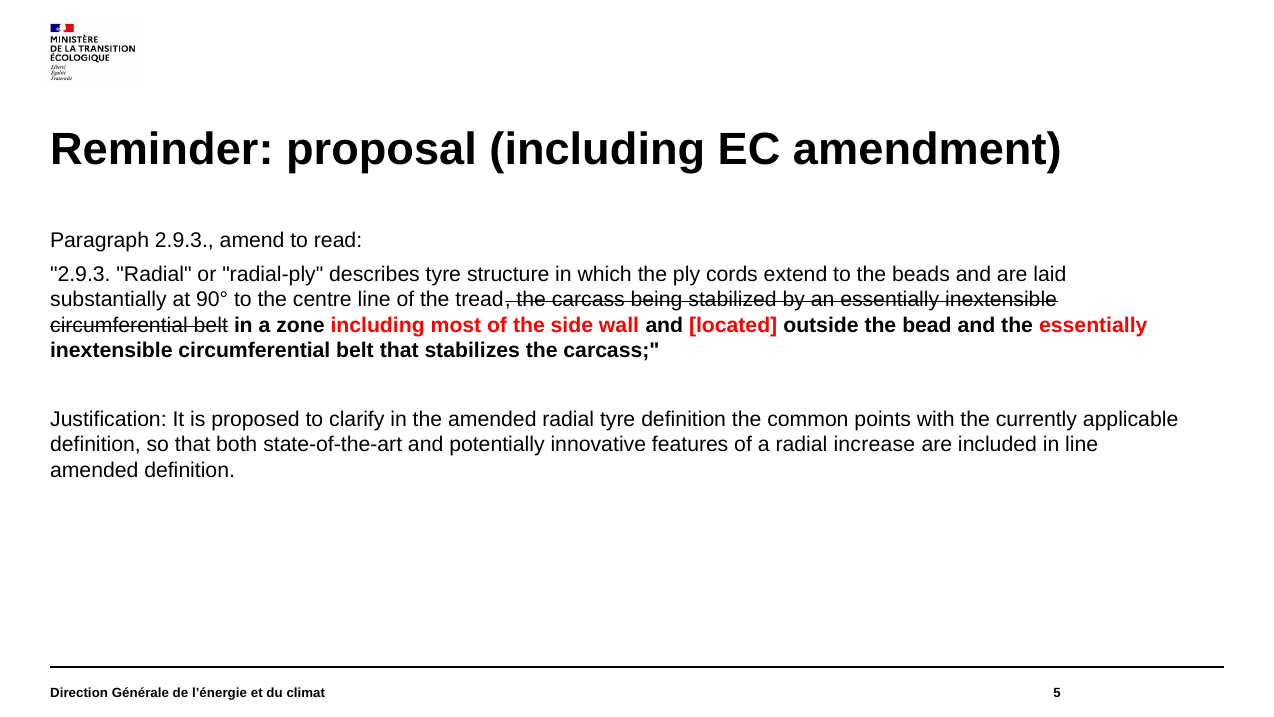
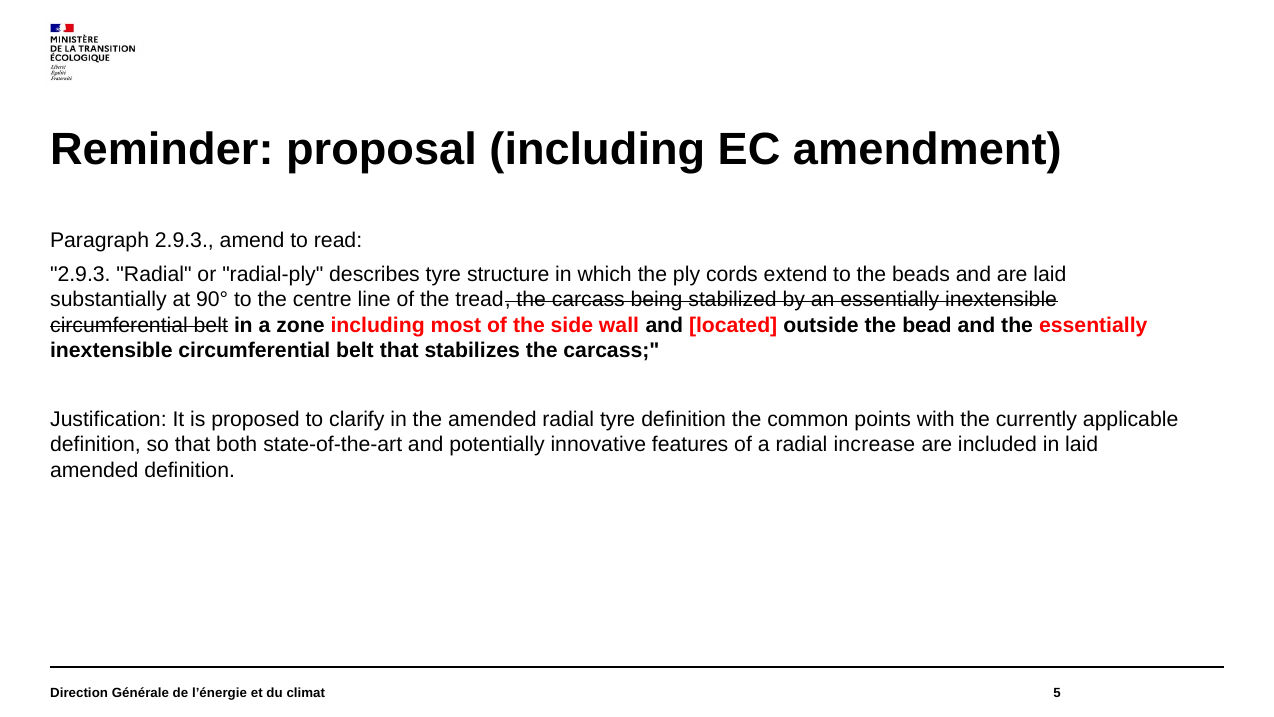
in line: line -> laid
